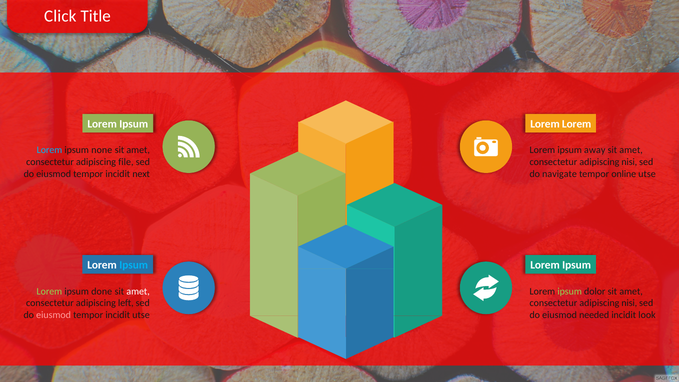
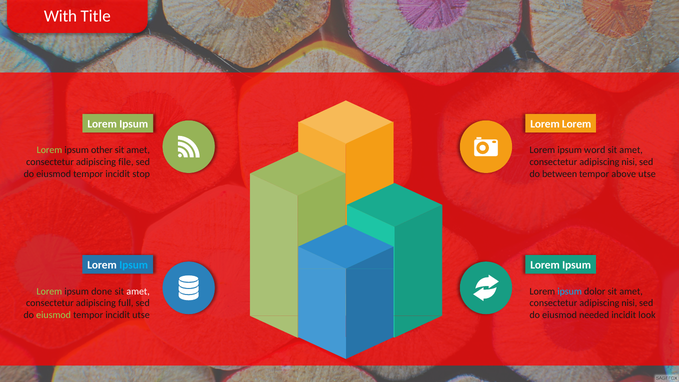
Click: Click -> With
Lorem at (49, 150) colour: light blue -> light green
none: none -> other
away: away -> word
next: next -> stop
navigate: navigate -> between
online: online -> above
ipsum at (570, 291) colour: light green -> light blue
left: left -> full
eiusmod at (54, 315) colour: pink -> light green
